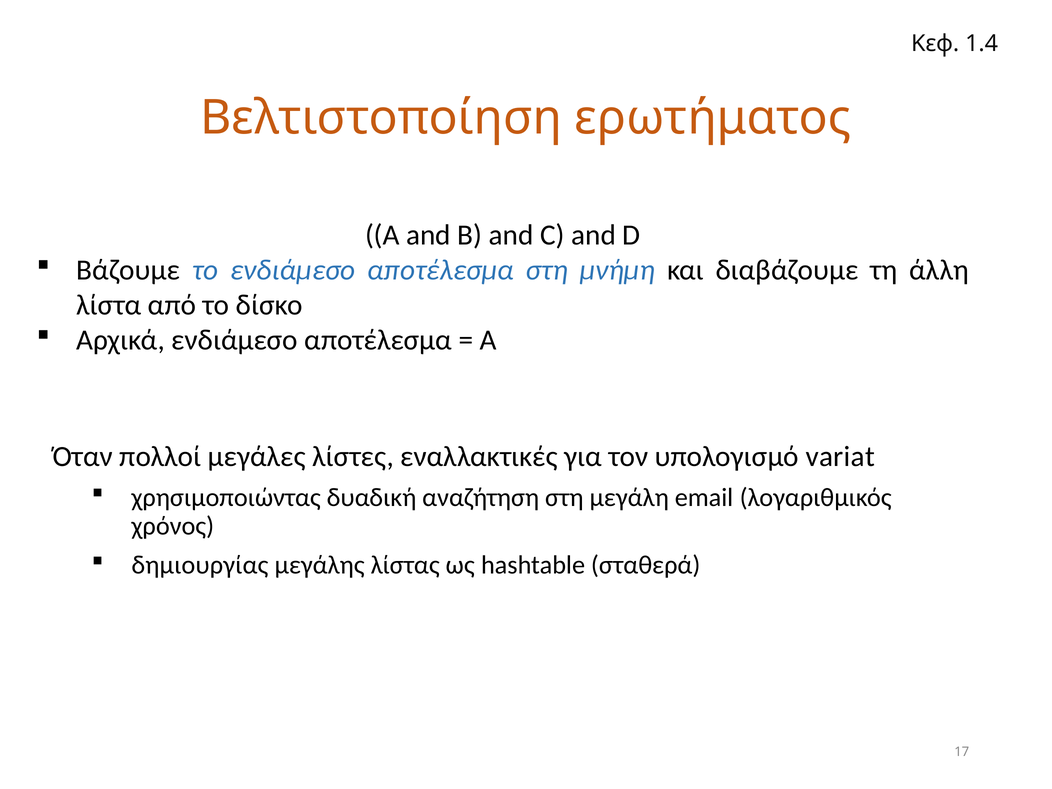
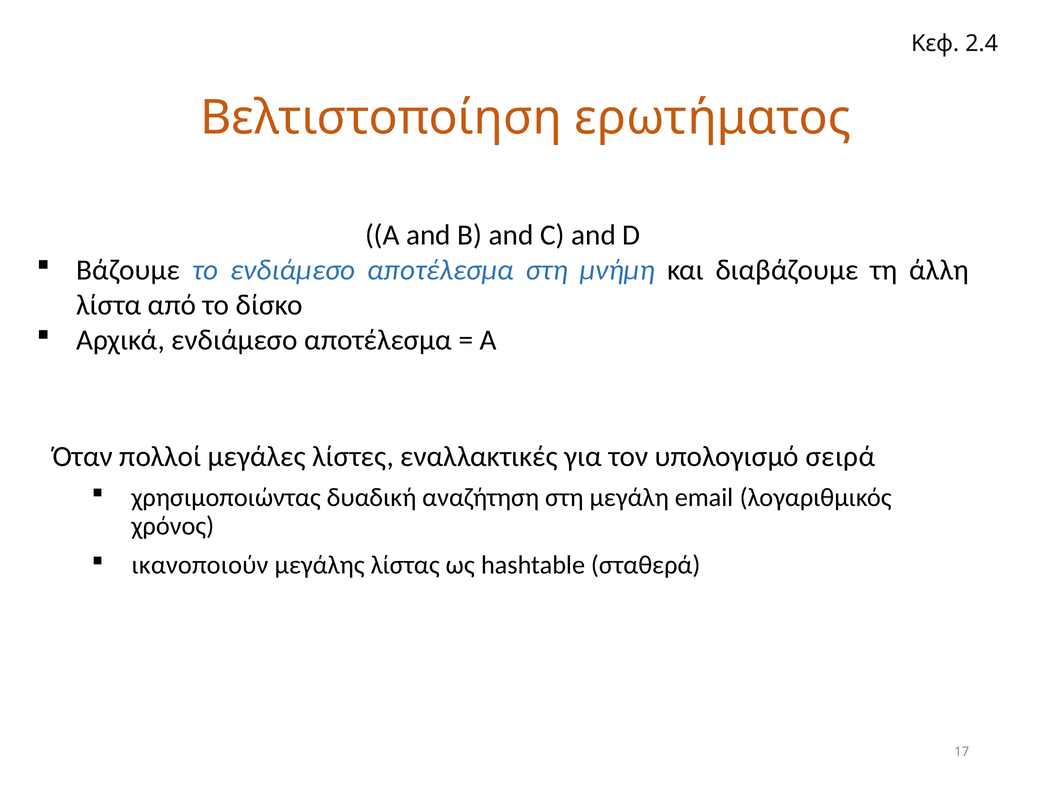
1.4: 1.4 -> 2.4
variat: variat -> σειρά
δημιουργίας: δημιουργίας -> ικανοποιούν
